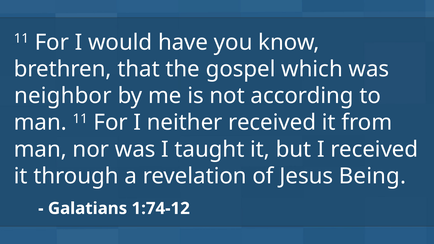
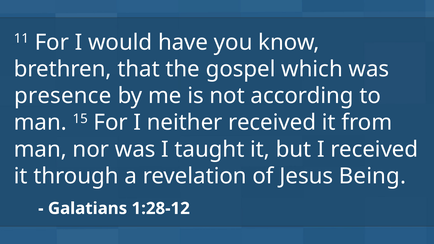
neighbor: neighbor -> presence
man 11: 11 -> 15
1:74-12: 1:74-12 -> 1:28-12
